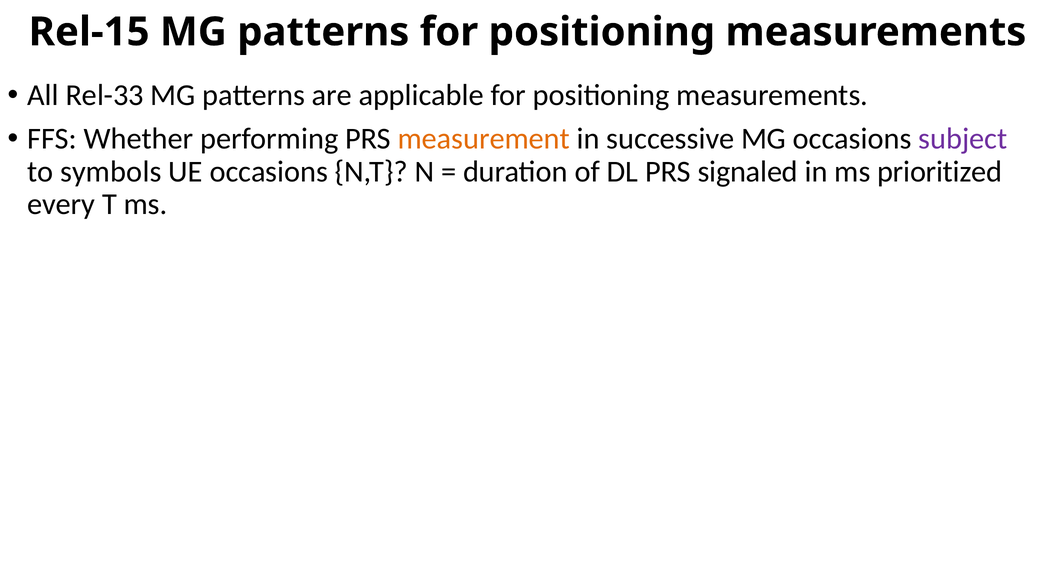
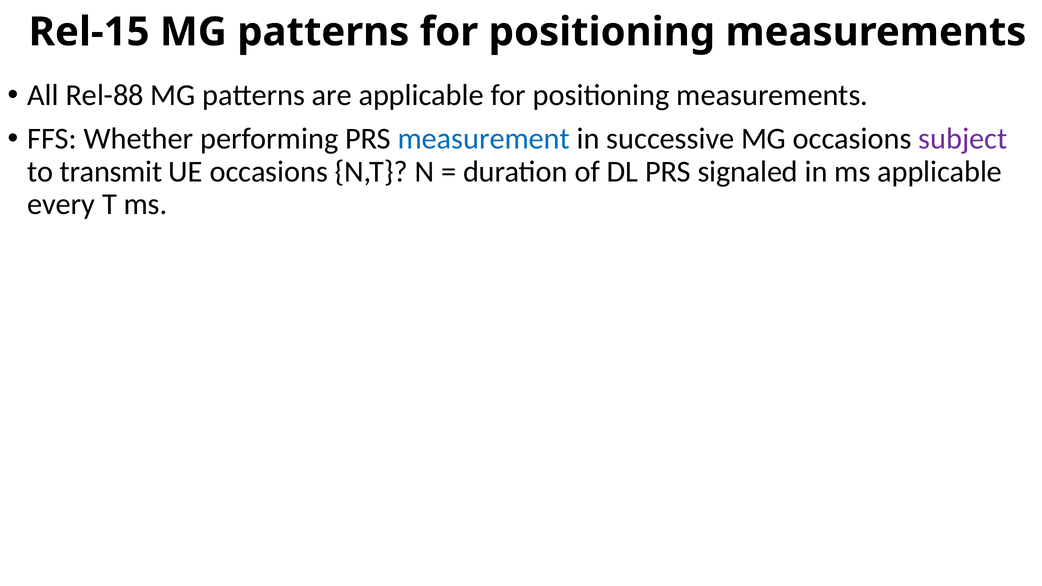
Rel-33: Rel-33 -> Rel-88
measurement colour: orange -> blue
symbols: symbols -> transmit
ms prioritized: prioritized -> applicable
